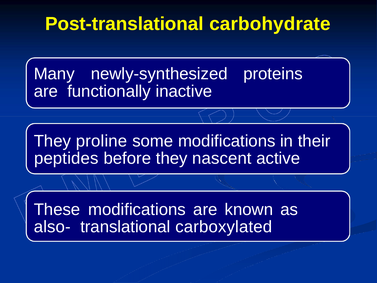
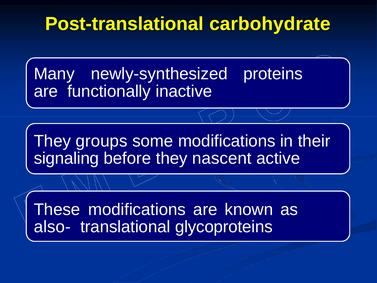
proline: proline -> groups
peptides: peptides -> signaling
carboxylated: carboxylated -> glycoproteins
